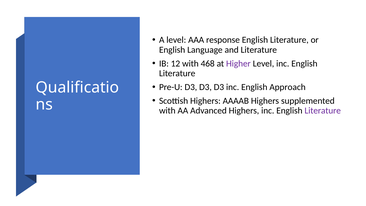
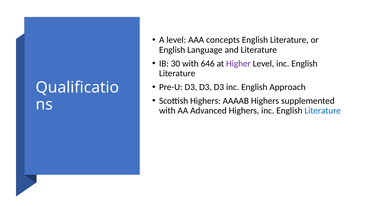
response: response -> concepts
12: 12 -> 30
468: 468 -> 646
Literature at (323, 111) colour: purple -> blue
